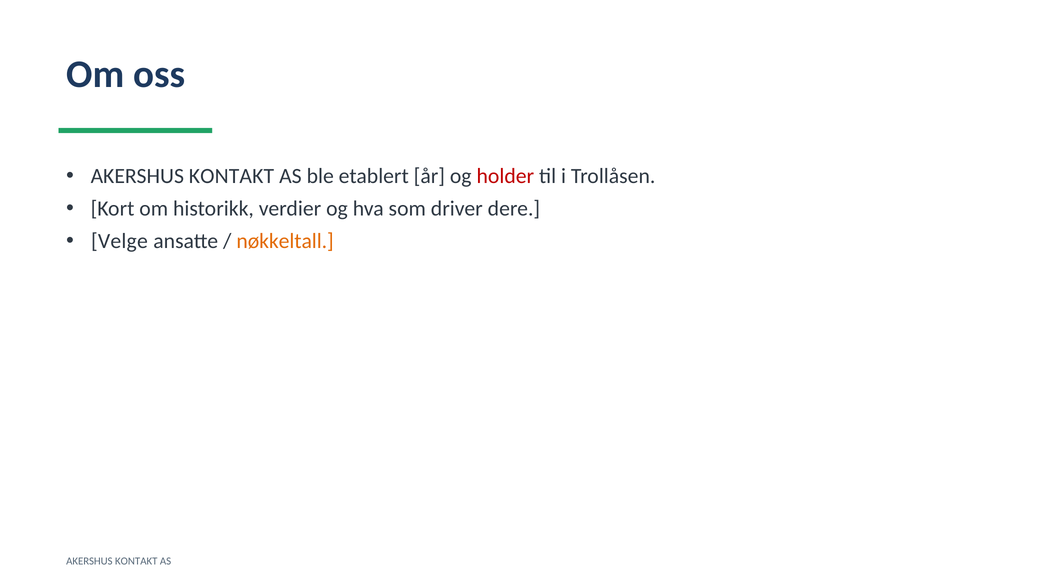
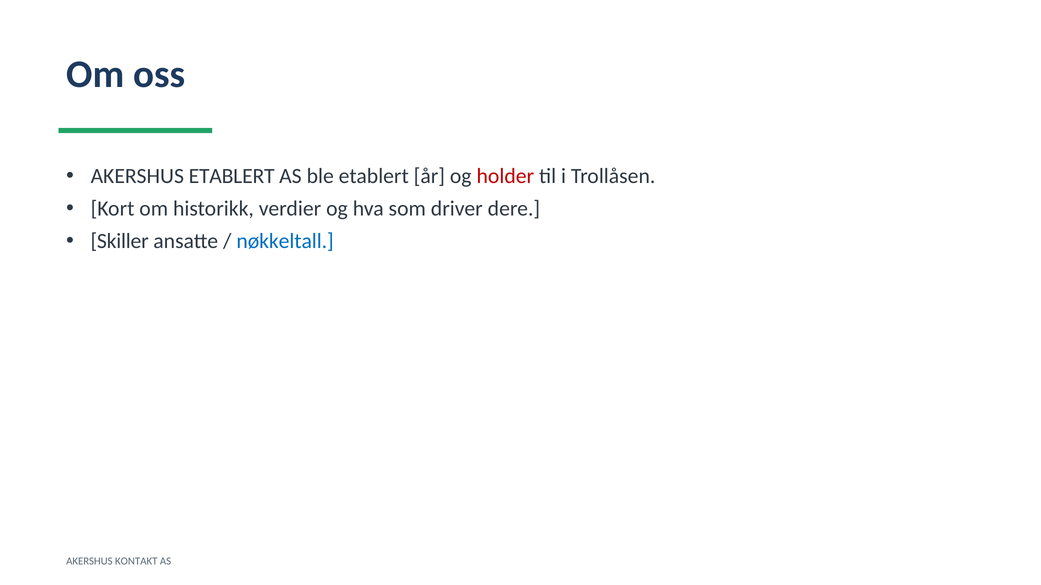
KONTAKT at (231, 176): KONTAKT -> ETABLERT
Velge: Velge -> Skiller
nøkkeltall colour: orange -> blue
